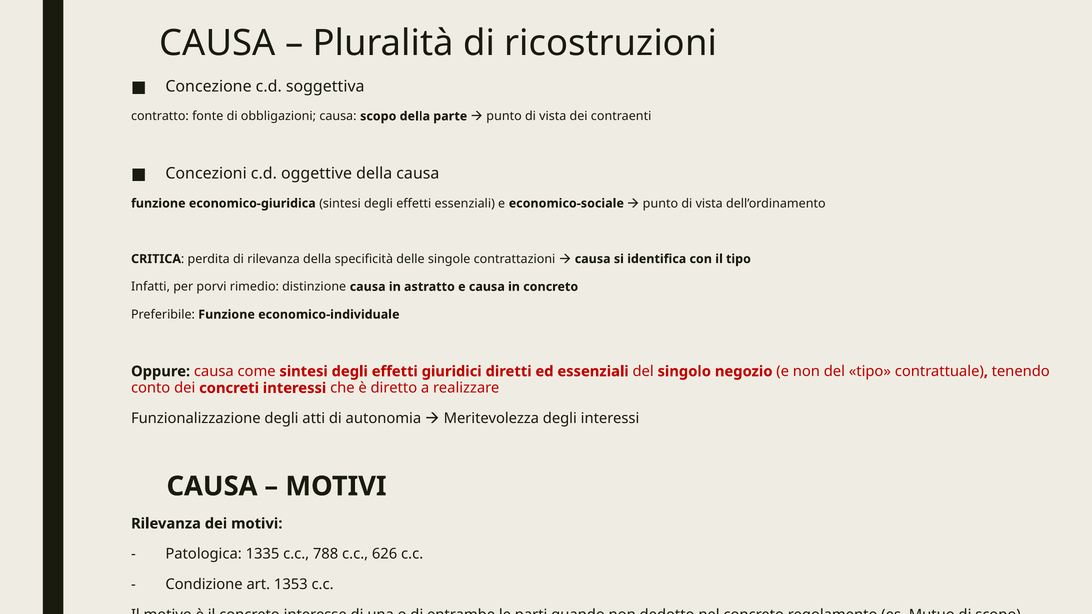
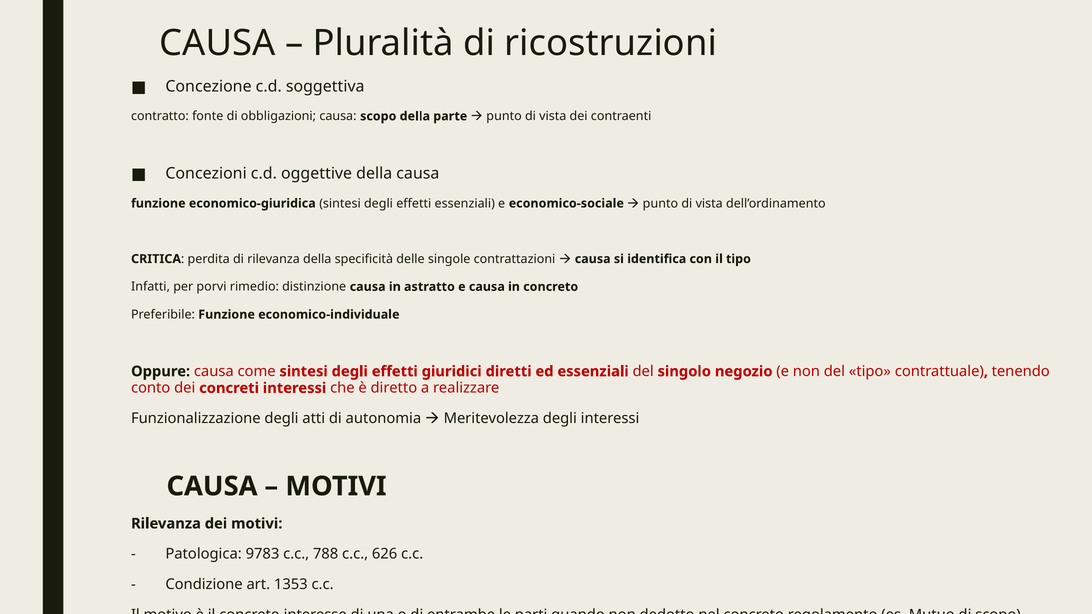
1335: 1335 -> 9783
